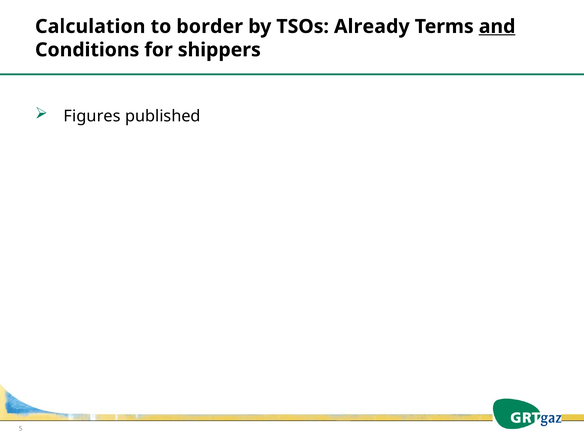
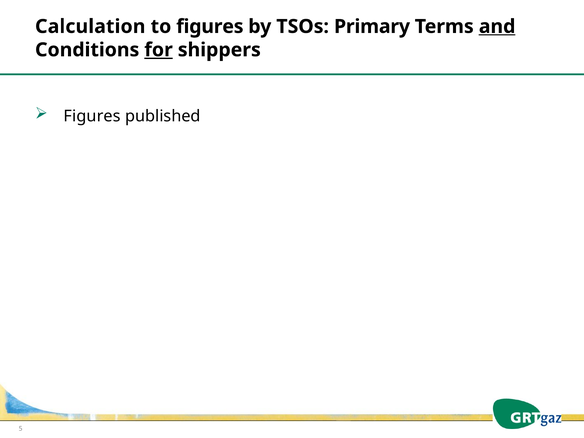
to border: border -> figures
Already: Already -> Primary
for underline: none -> present
